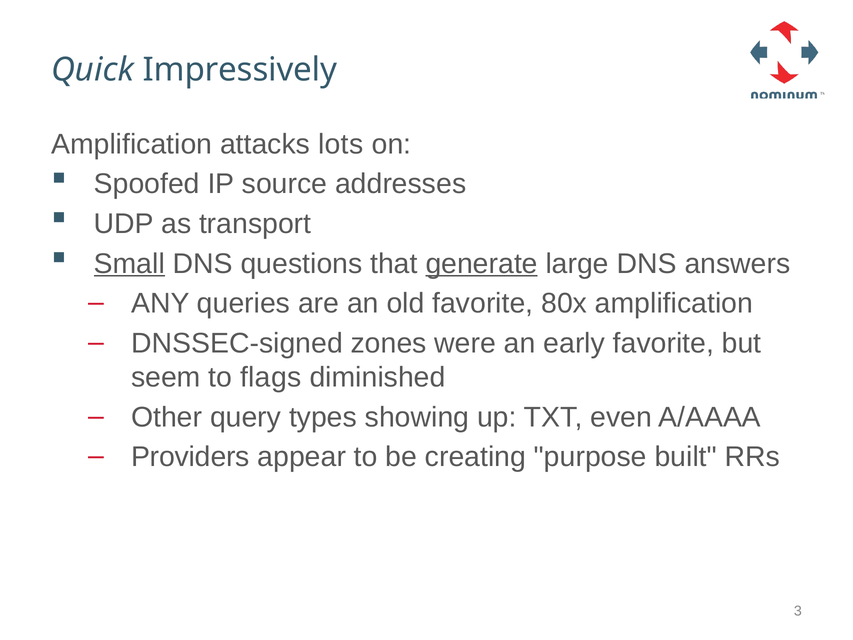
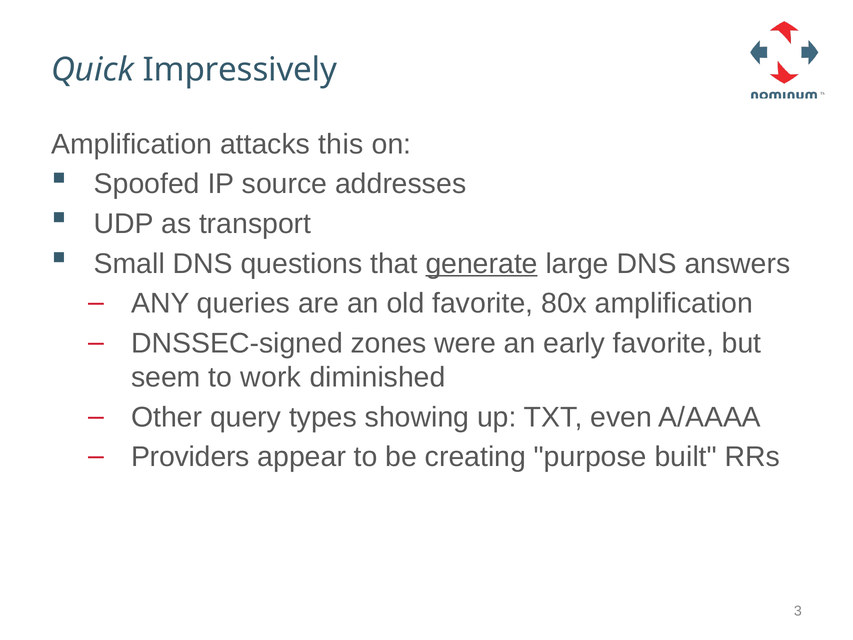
lots: lots -> this
Small underline: present -> none
flags: flags -> work
